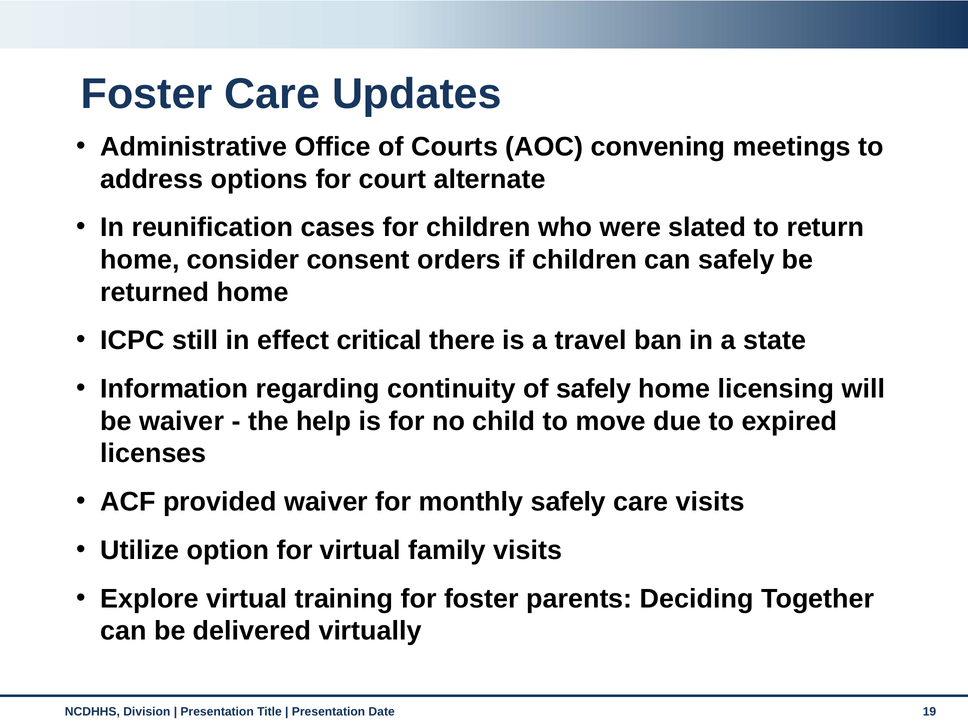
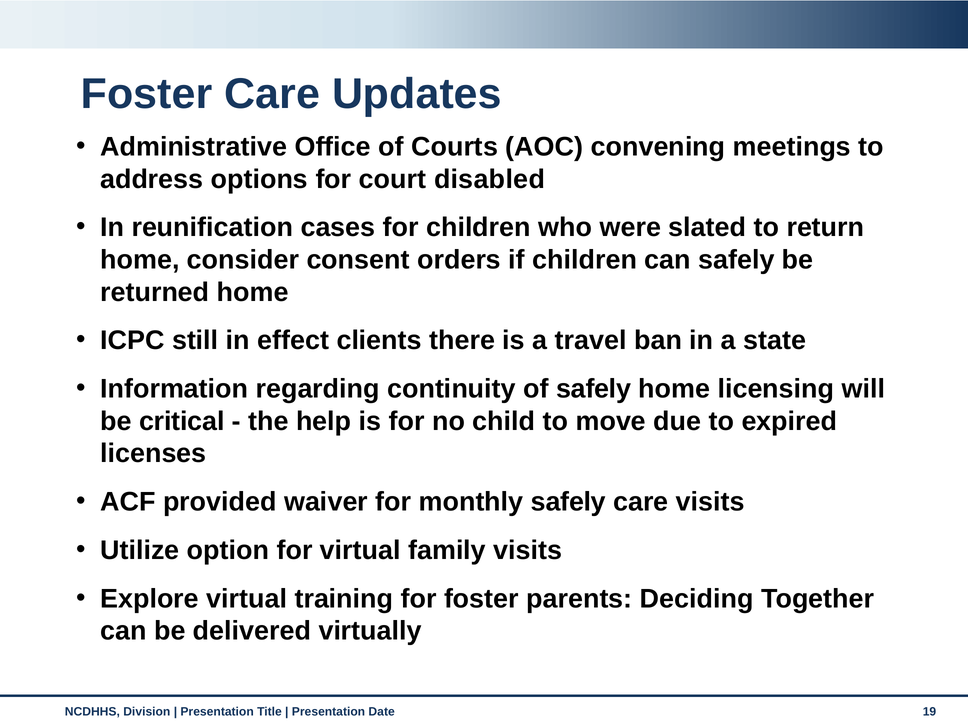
alternate: alternate -> disabled
critical: critical -> clients
be waiver: waiver -> critical
